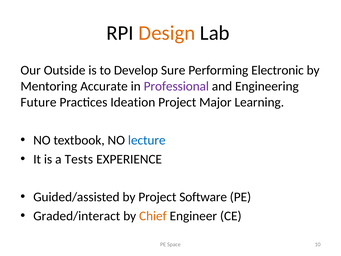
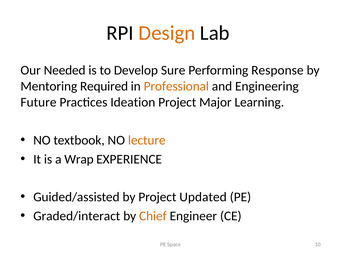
Outside: Outside -> Needed
Electronic: Electronic -> Response
Accurate: Accurate -> Required
Professional colour: purple -> orange
lecture colour: blue -> orange
Tests: Tests -> Wrap
Software: Software -> Updated
